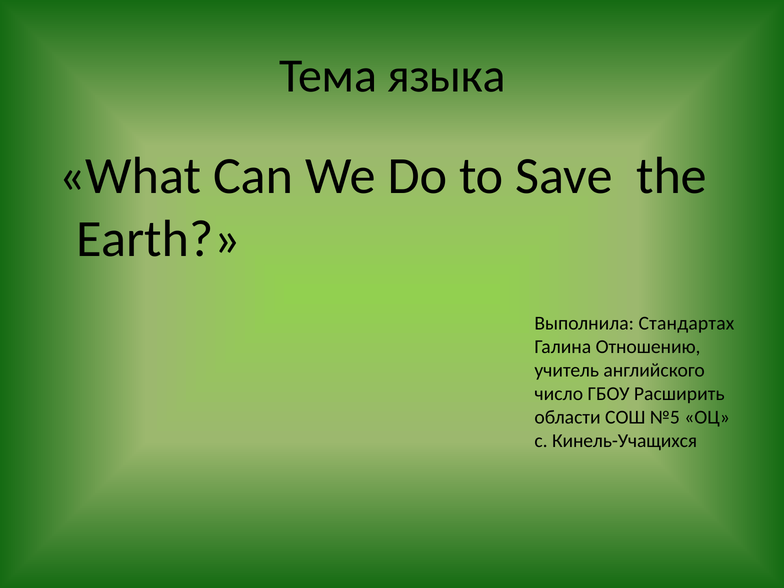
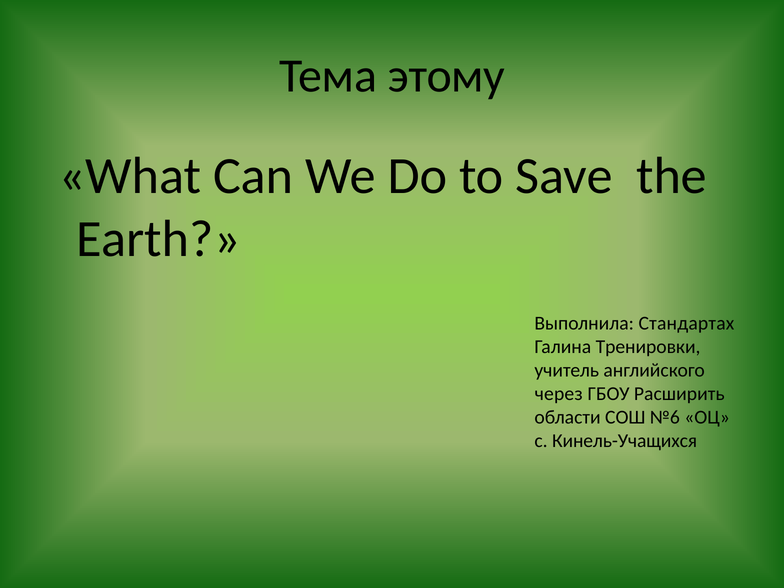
языка: языка -> этому
Отношению: Отношению -> Тренировки
число: число -> через
№5: №5 -> №6
